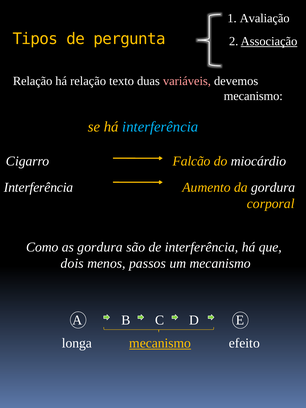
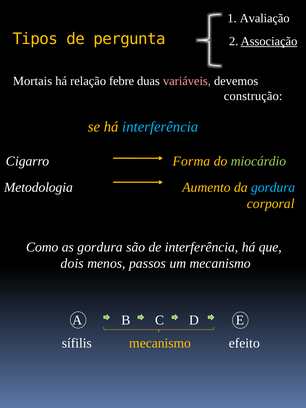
Relação at (33, 81): Relação -> Mortais
texto: texto -> febre
mecanismo at (253, 96): mecanismo -> construção
Falcão: Falcão -> Forma
miocárdio colour: white -> light green
Interferência at (39, 187): Interferência -> Metodologia
gordura at (273, 187) colour: white -> light blue
longa: longa -> sífilis
mecanismo at (160, 343) underline: present -> none
